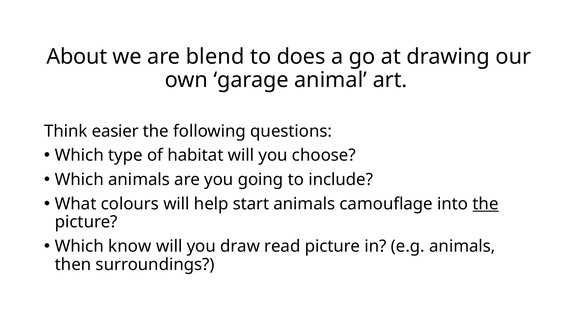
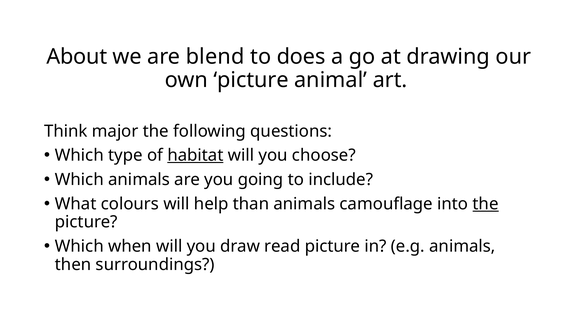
own garage: garage -> picture
easier: easier -> major
habitat underline: none -> present
start: start -> than
know: know -> when
